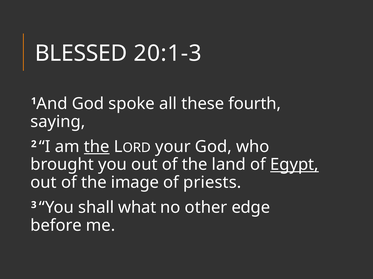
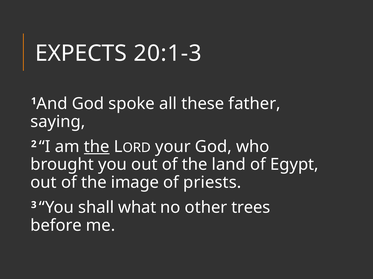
BLESSED: BLESSED -> EXPECTS
fourth: fourth -> father
Egypt underline: present -> none
edge: edge -> trees
